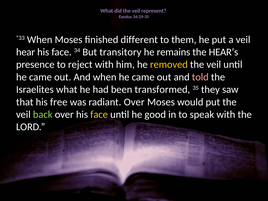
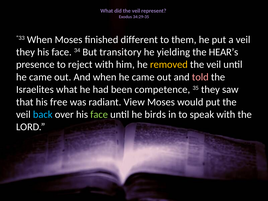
hear at (26, 52): hear -> they
remains: remains -> yielding
transformed: transformed -> competence
radiant Over: Over -> View
back colour: light green -> light blue
face at (99, 114) colour: yellow -> light green
good: good -> birds
